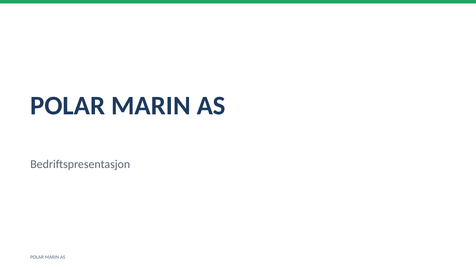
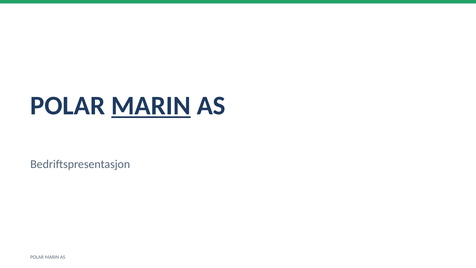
MARIN at (151, 106) underline: none -> present
